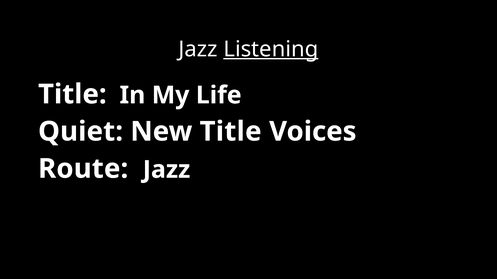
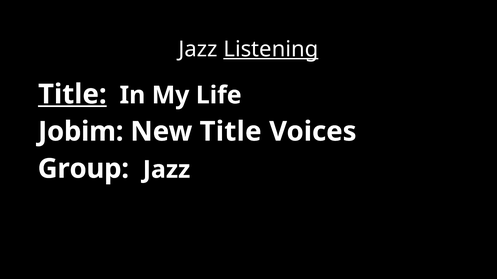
Title at (72, 94) underline: none -> present
Quiet: Quiet -> Jobim
Route: Route -> Group
